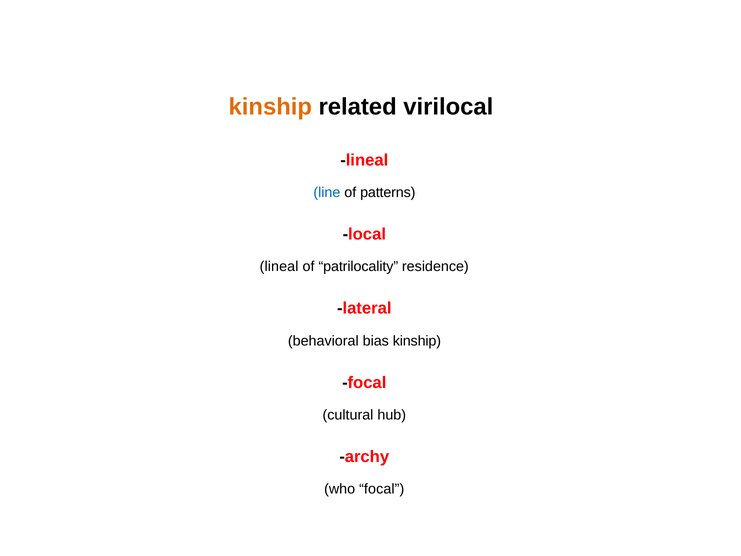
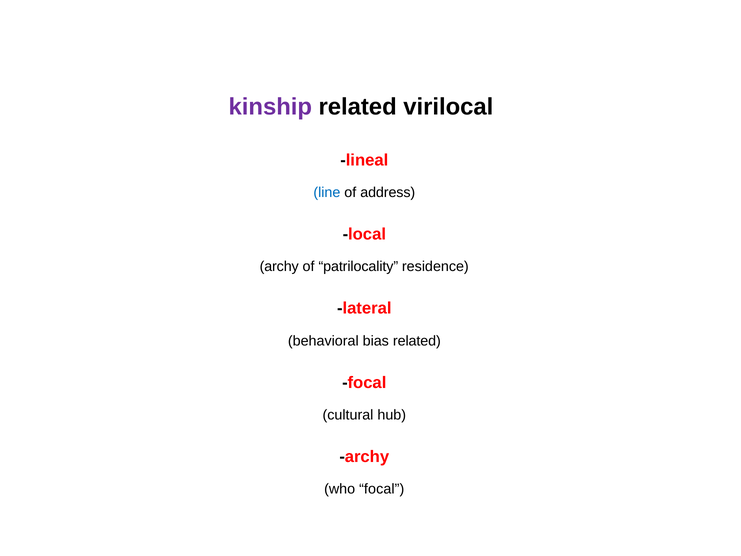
kinship at (270, 107) colour: orange -> purple
patterns: patterns -> address
lineal at (279, 267): lineal -> archy
bias kinship: kinship -> related
